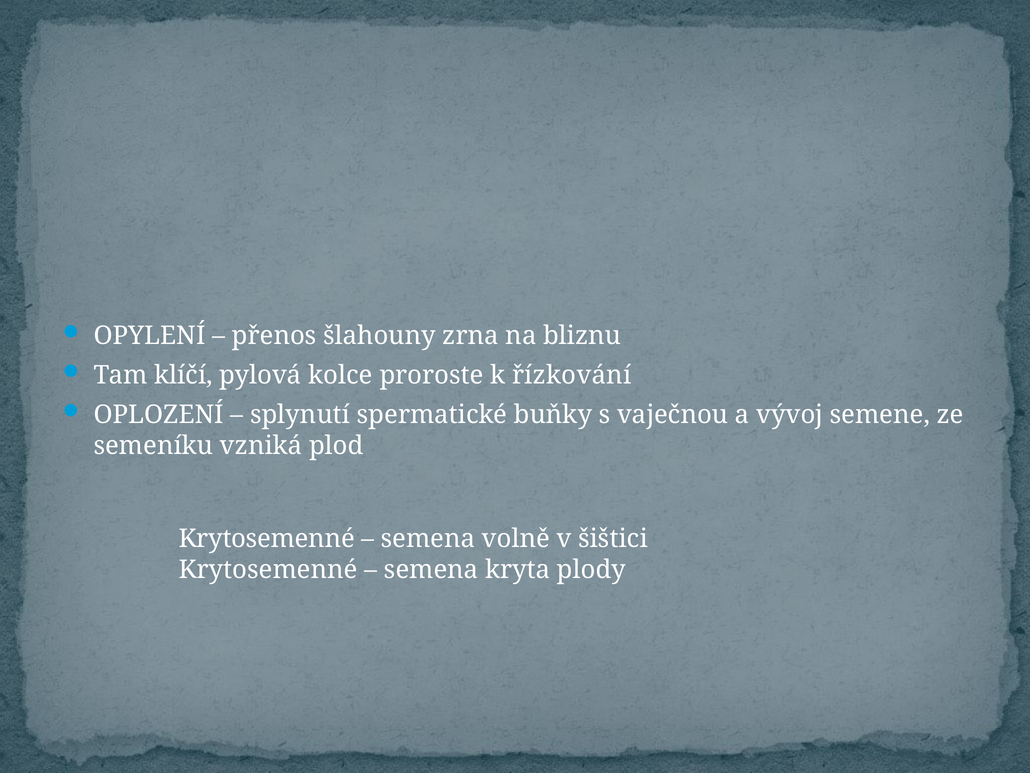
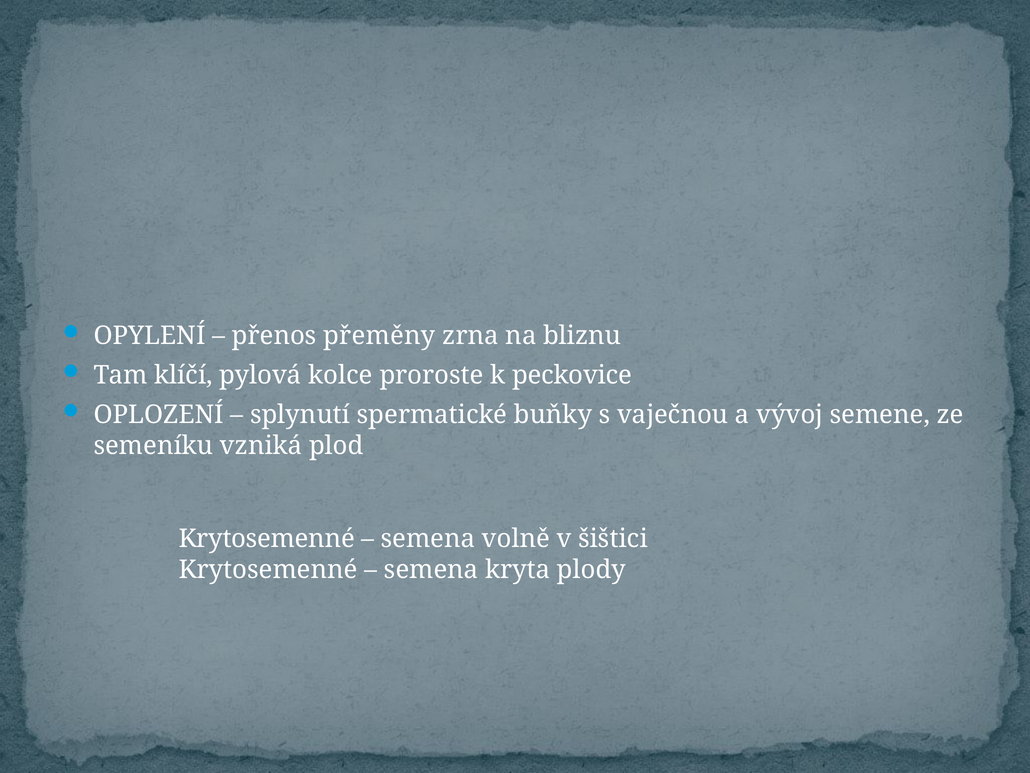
šlahouny: šlahouny -> přeměny
řízkování: řízkování -> peckovice
